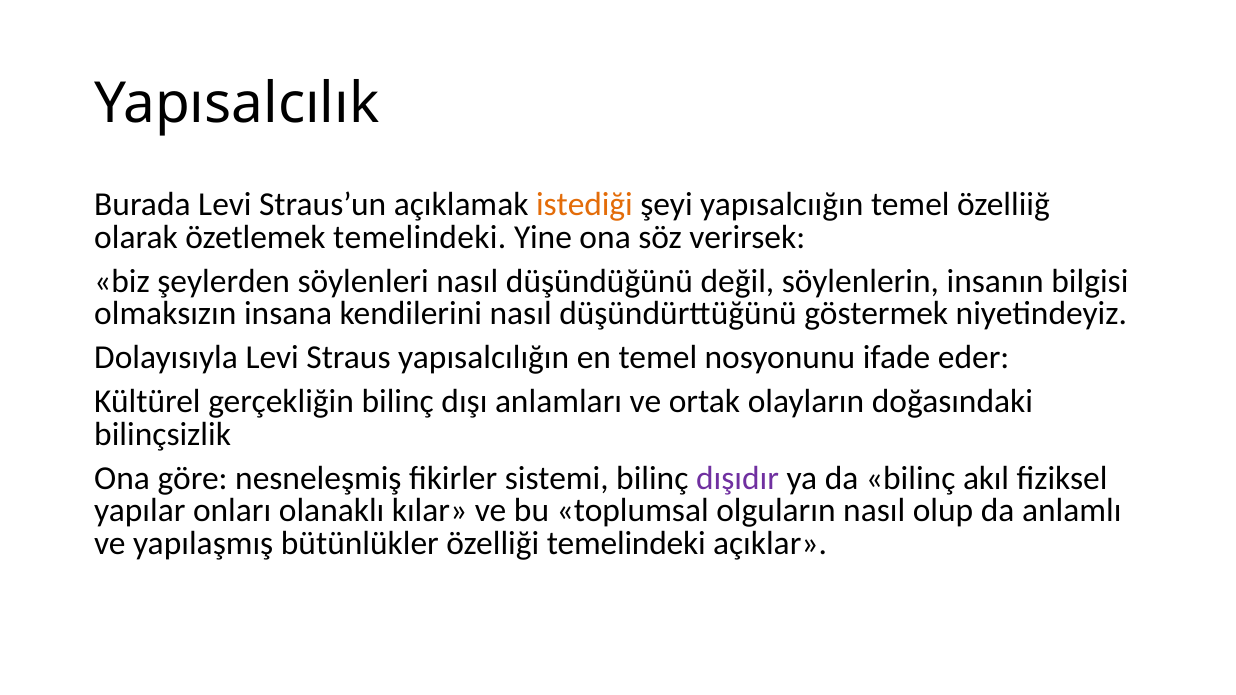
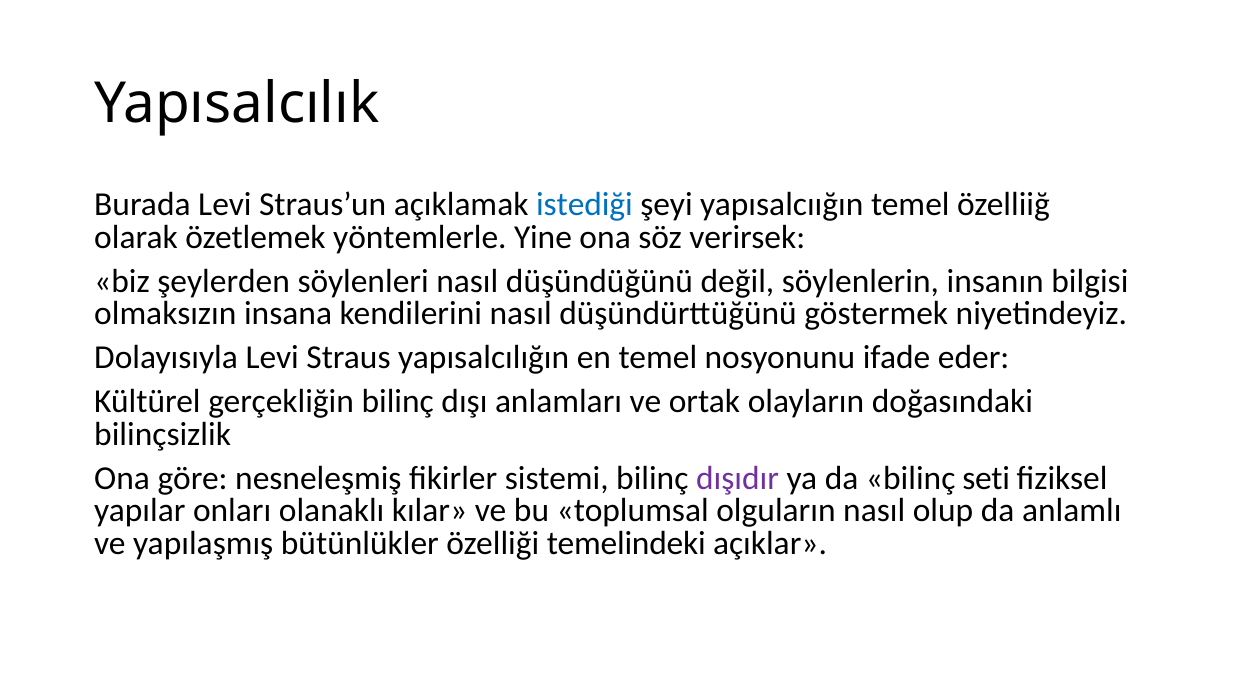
istediği colour: orange -> blue
özetlemek temelindeki: temelindeki -> yöntemlerle
akıl: akıl -> seti
